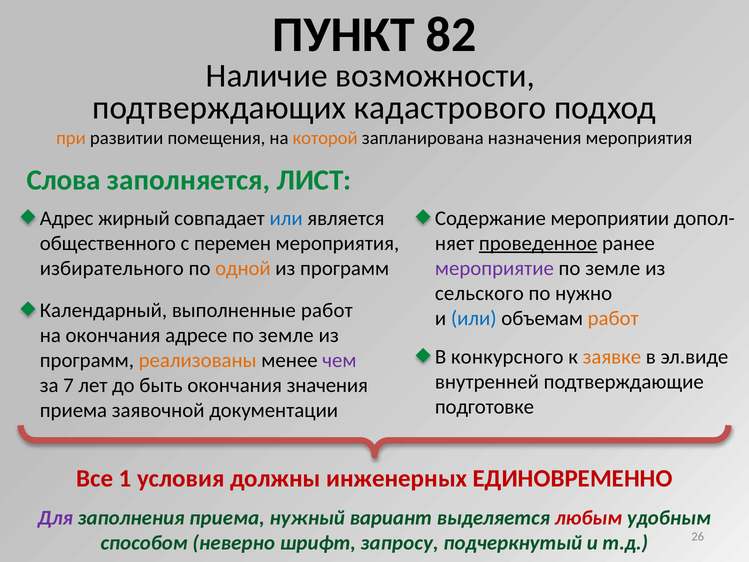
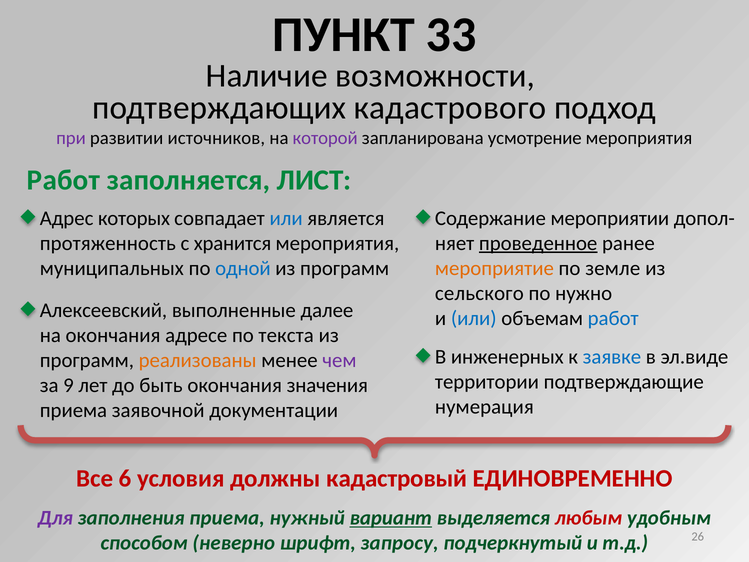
82: 82 -> 33
при colour: orange -> purple
помещения: помещения -> источников
которой colour: orange -> purple
назначения: назначения -> усмотрение
Слова at (64, 180): Слова -> Работ
жирный: жирный -> которых
общественного: общественного -> протяженность
перемен: перемен -> хранится
избирательного: избирательного -> муниципальных
одной colour: orange -> blue
мероприятие colour: purple -> orange
Календарный: Календарный -> Алексеевский
выполненные работ: работ -> далее
работ at (613, 318) colour: orange -> blue
адресе по земле: земле -> текста
конкурсного: конкурсного -> инженерных
заявке colour: orange -> blue
внутренней: внутренней -> территории
7: 7 -> 9
подготовке: подготовке -> нумерация
1: 1 -> 6
инженерных: инженерных -> кадастровый
вариант underline: none -> present
